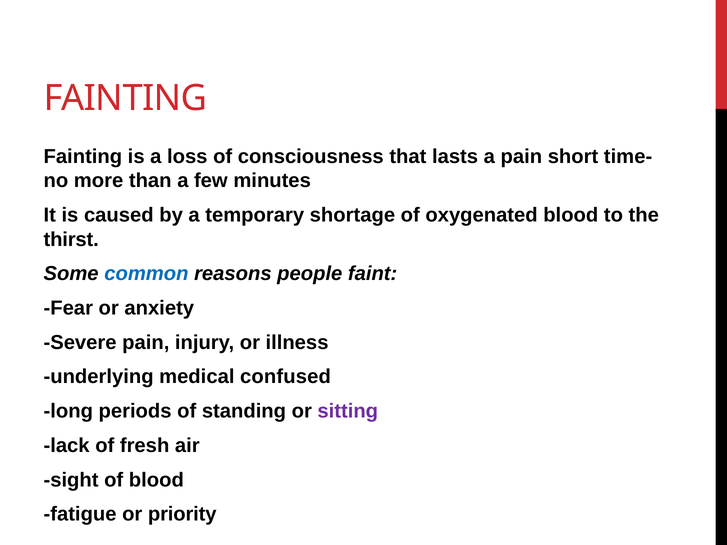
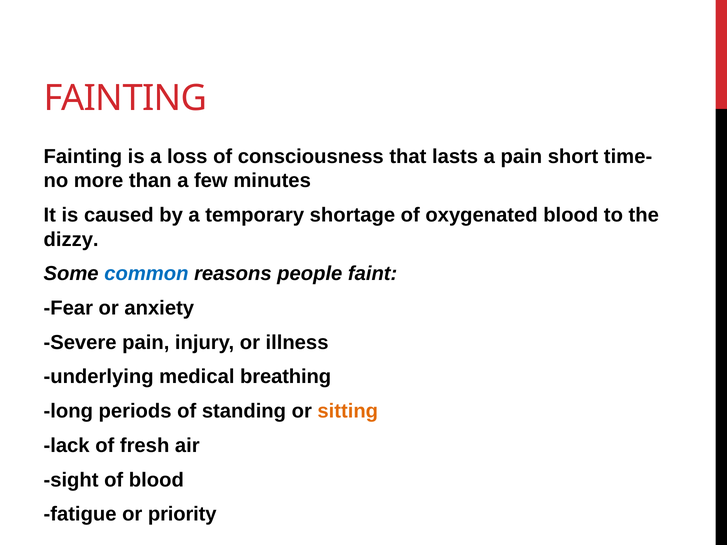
thirst: thirst -> dizzy
confused: confused -> breathing
sitting colour: purple -> orange
